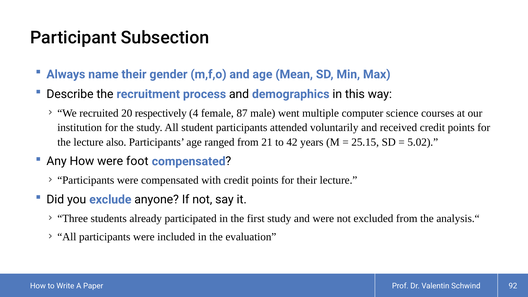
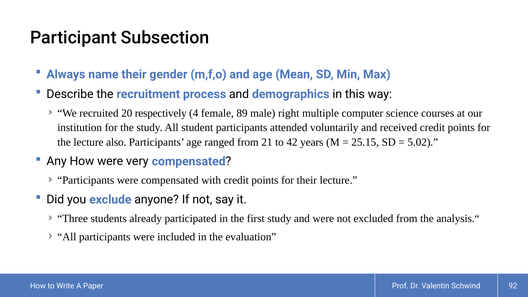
87: 87 -> 89
went: went -> right
foot: foot -> very
